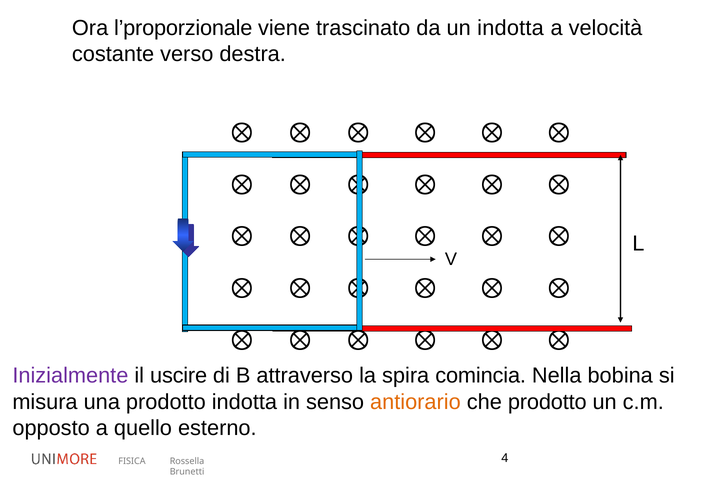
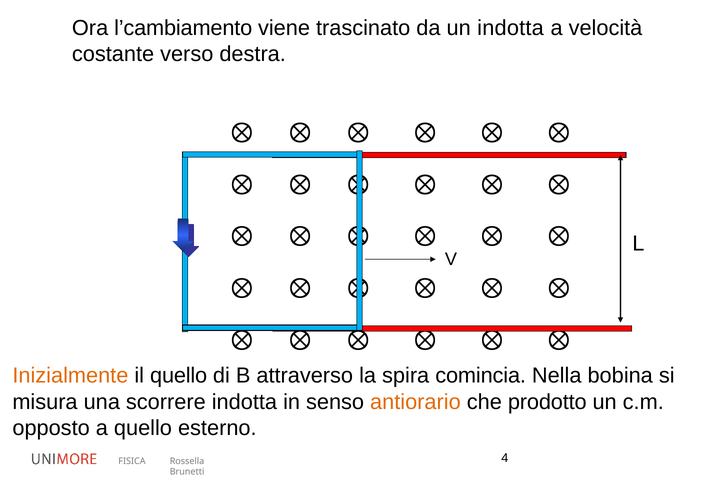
l’proporzionale: l’proporzionale -> l’cambiamento
Inizialmente colour: purple -> orange
il uscire: uscire -> quello
una prodotto: prodotto -> scorrere
